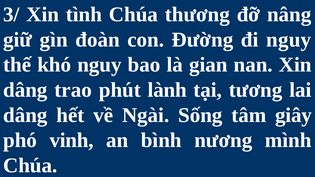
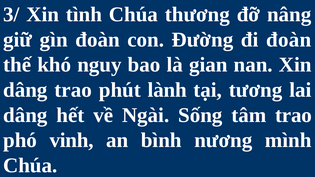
đi nguy: nguy -> đoàn
tâm giây: giây -> trao
